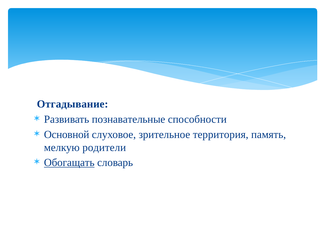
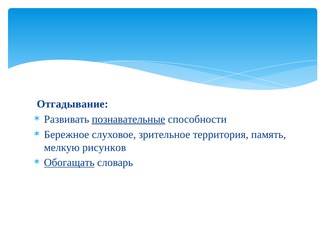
познавательные underline: none -> present
Основной: Основной -> Бережное
родители: родители -> рисунков
